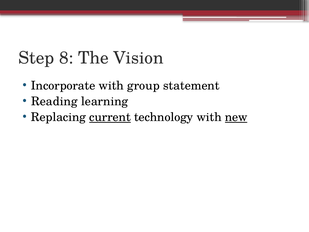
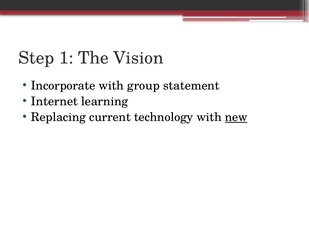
8: 8 -> 1
Reading: Reading -> Internet
current underline: present -> none
